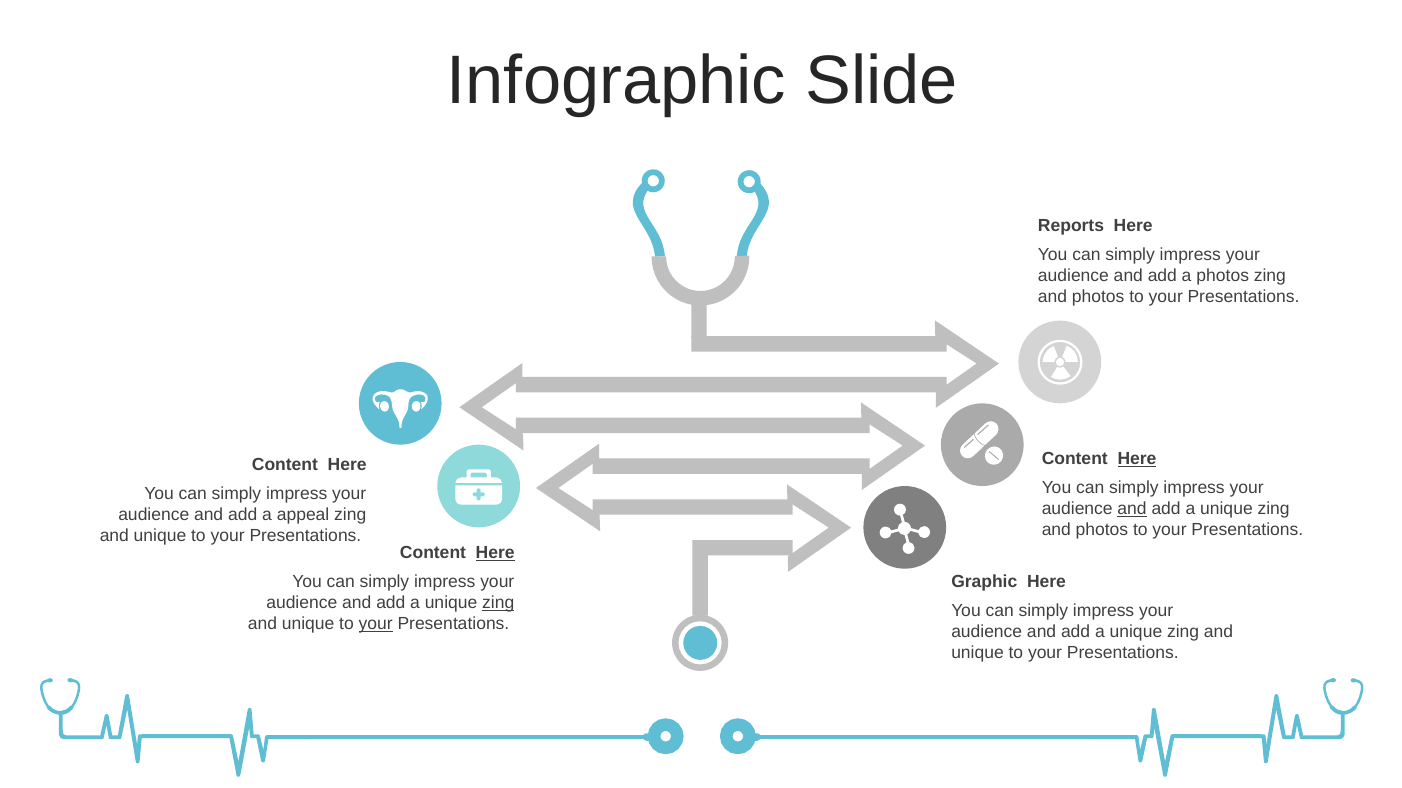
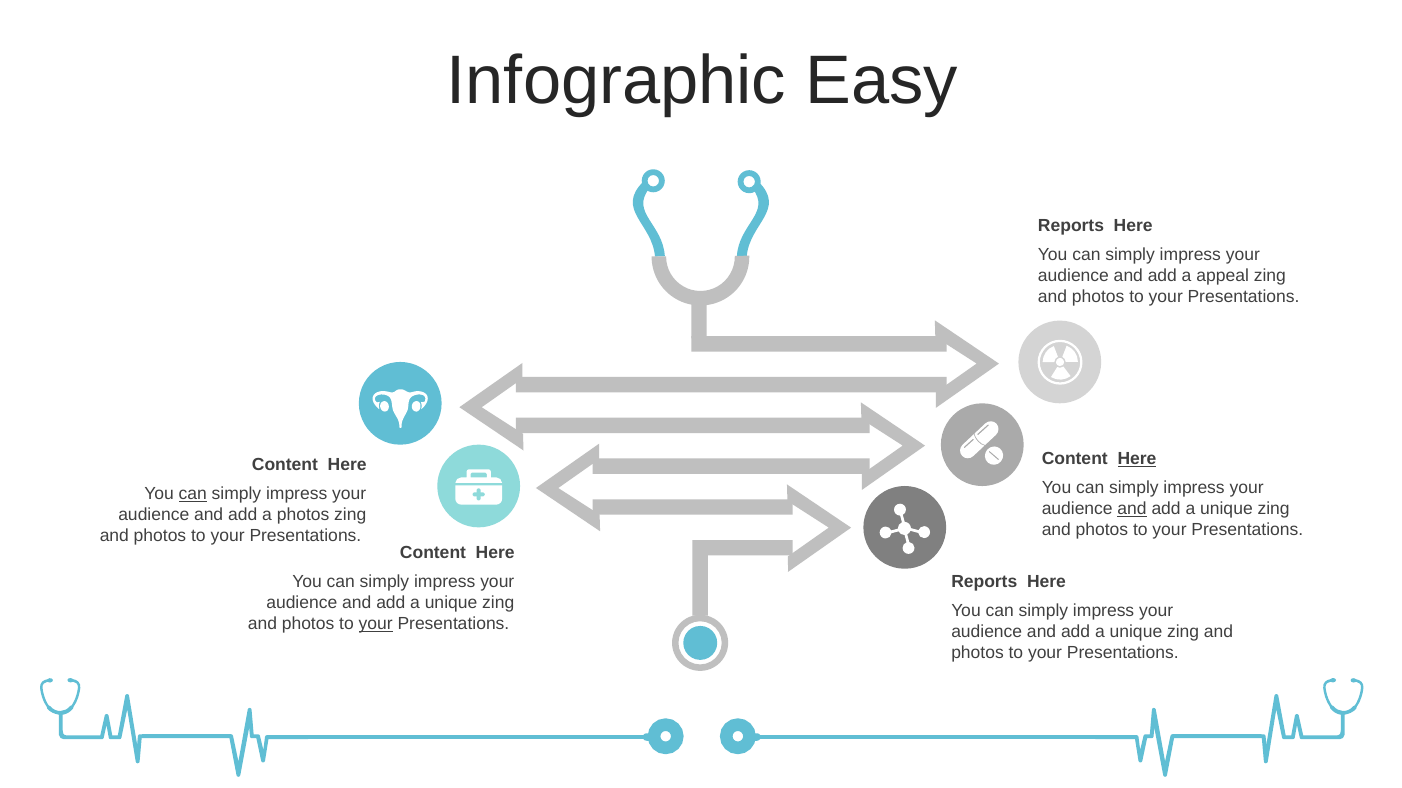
Slide: Slide -> Easy
a photos: photos -> appeal
can at (193, 494) underline: none -> present
a appeal: appeal -> photos
unique at (160, 536): unique -> photos
Here at (495, 553) underline: present -> none
Graphic at (984, 582): Graphic -> Reports
zing at (498, 603) underline: present -> none
unique at (308, 624): unique -> photos
unique at (978, 653): unique -> photos
